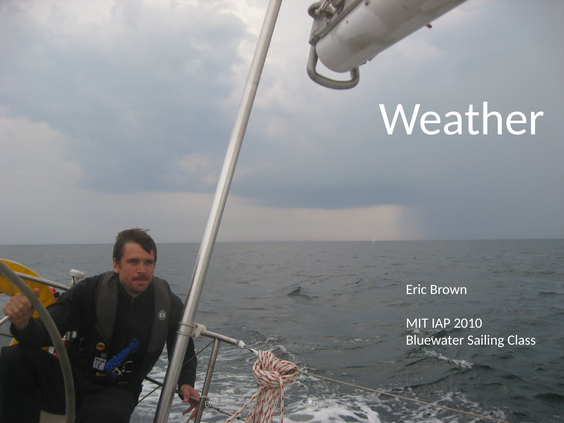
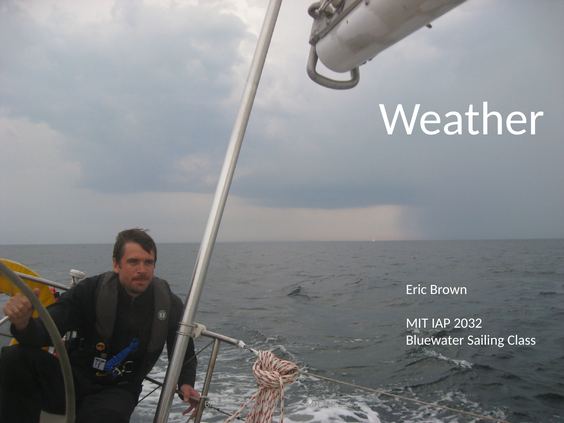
2010: 2010 -> 2032
